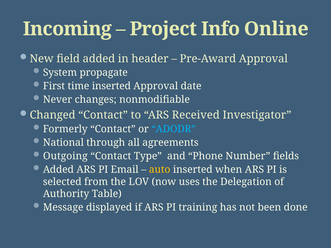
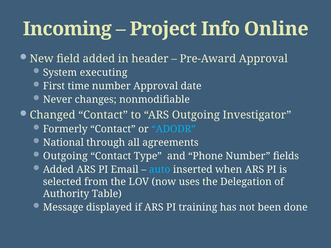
propagate: propagate -> executing
time inserted: inserted -> number
ARS Received: Received -> Outgoing
auto colour: yellow -> light blue
